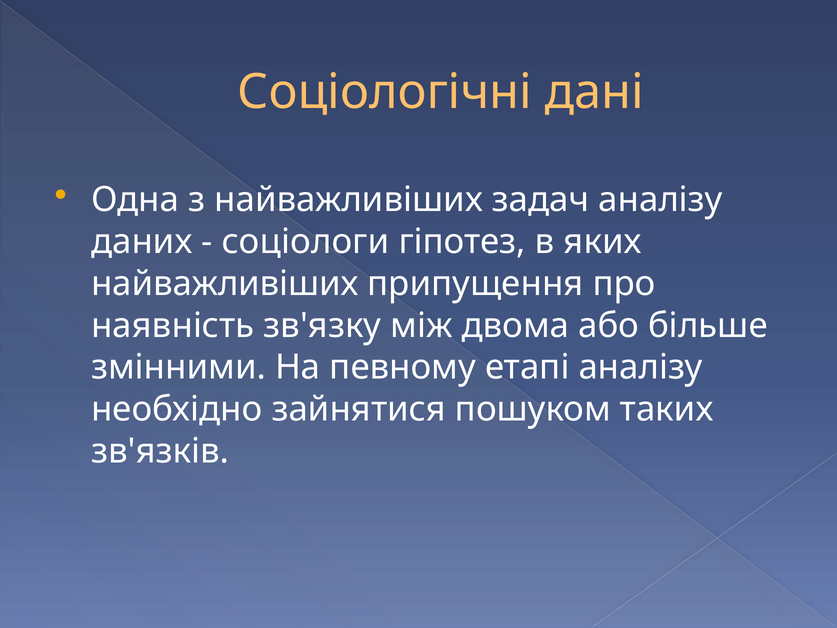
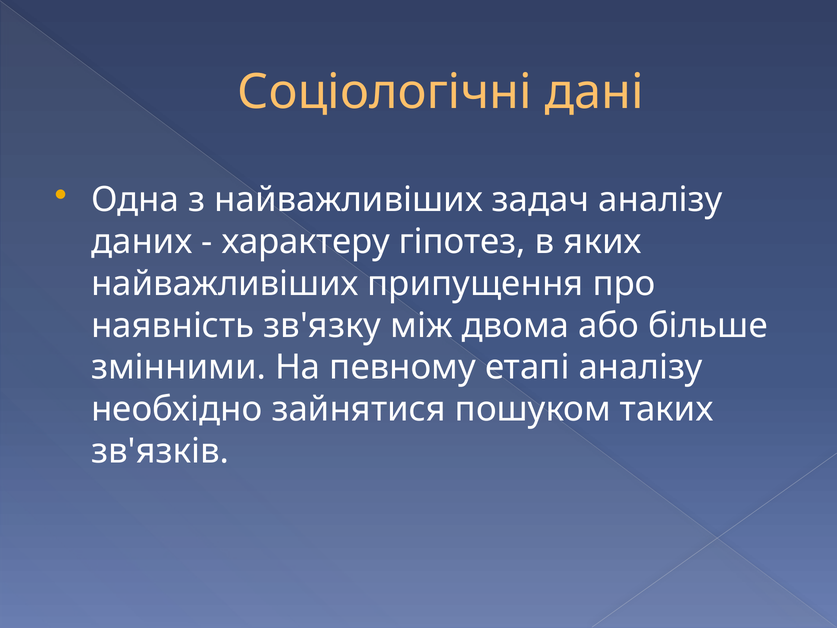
соціологи: соціологи -> характеру
